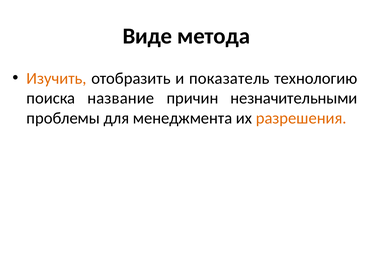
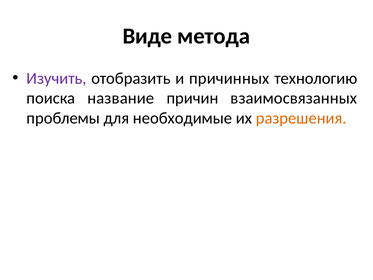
Изучить colour: orange -> purple
показатель: показатель -> причинных
незначительными: незначительными -> взаимосвязанных
менеджмента: менеджмента -> необходимые
